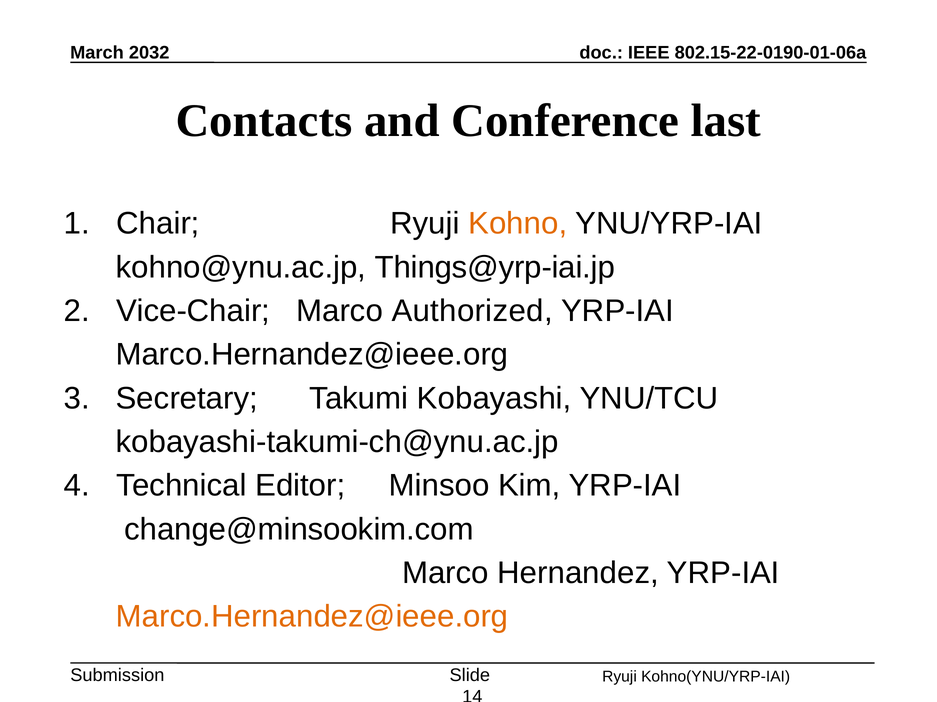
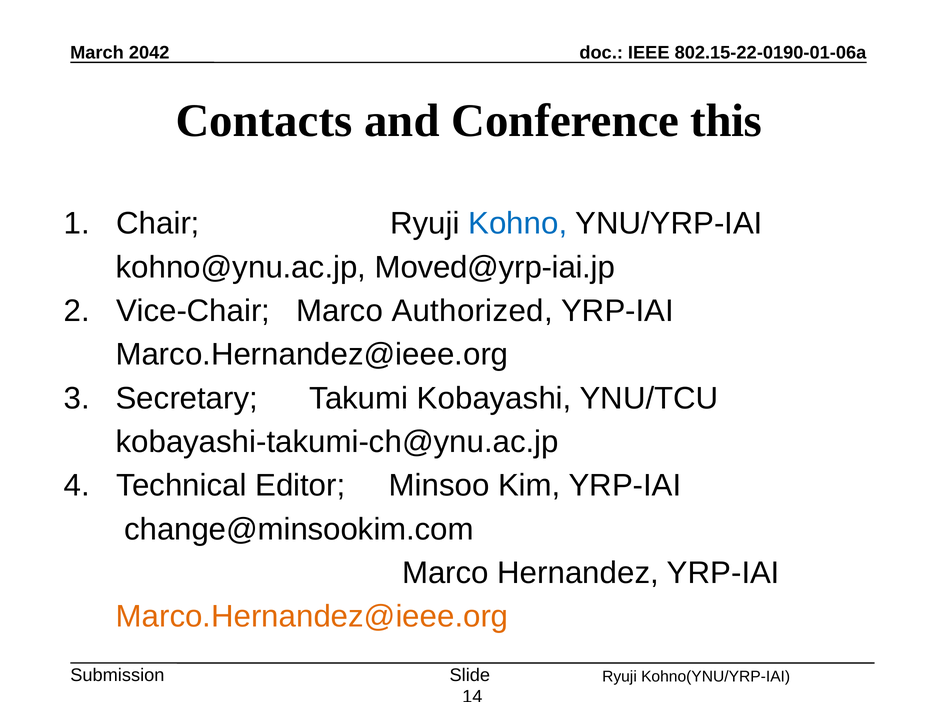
2032: 2032 -> 2042
last: last -> this
Kohno colour: orange -> blue
Things@yrp-iai.jp: Things@yrp-iai.jp -> Moved@yrp-iai.jp
